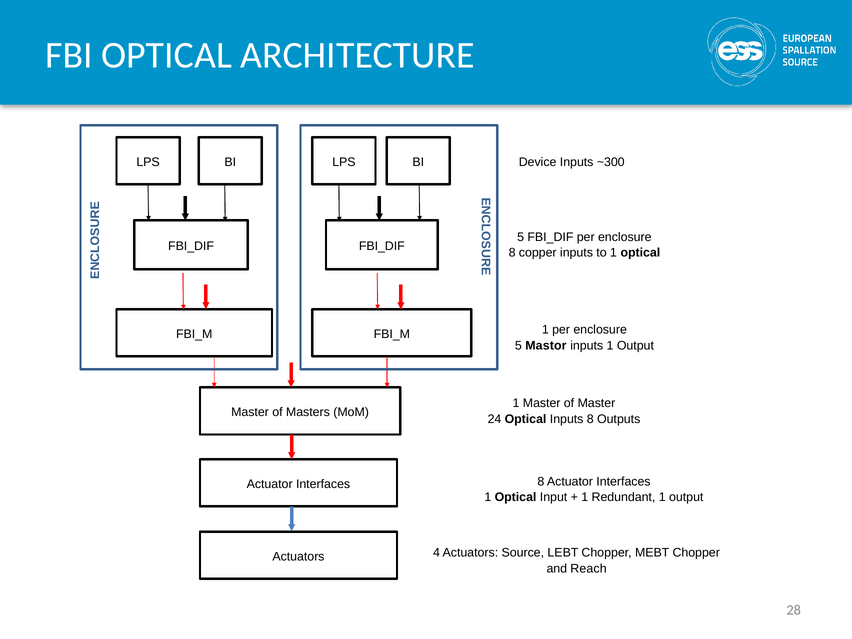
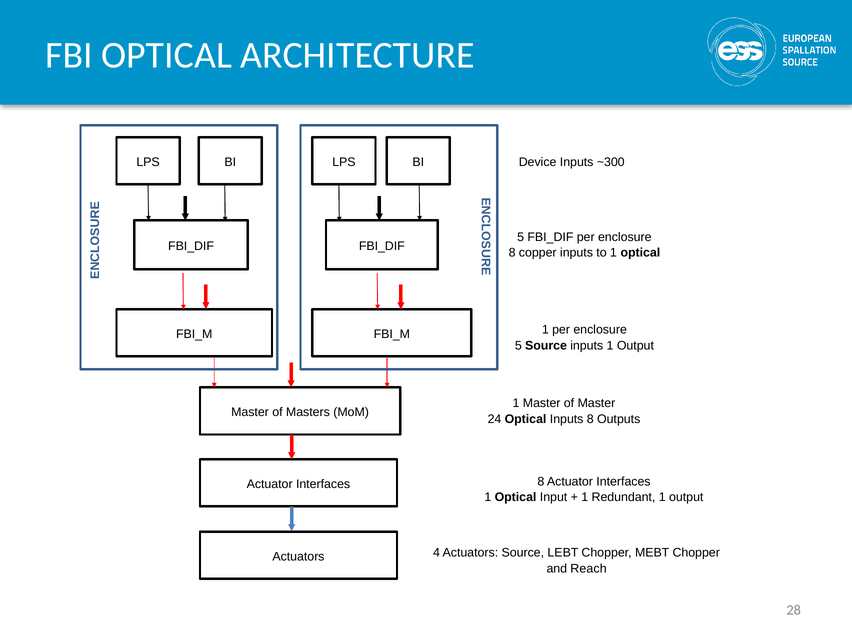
5 Mastor: Mastor -> Source
